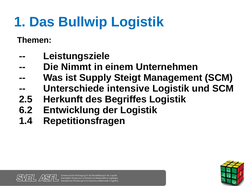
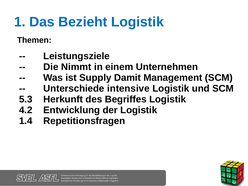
Bullwip: Bullwip -> Bezieht
Steigt: Steigt -> Damit
2.5: 2.5 -> 5.3
6.2: 6.2 -> 4.2
